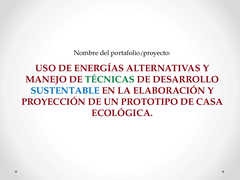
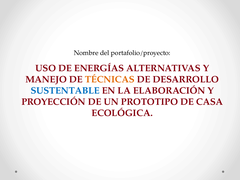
TÉCNICAS colour: green -> orange
